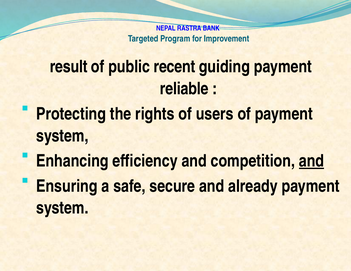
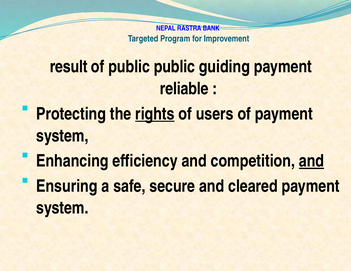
public recent: recent -> public
rights underline: none -> present
already: already -> cleared
